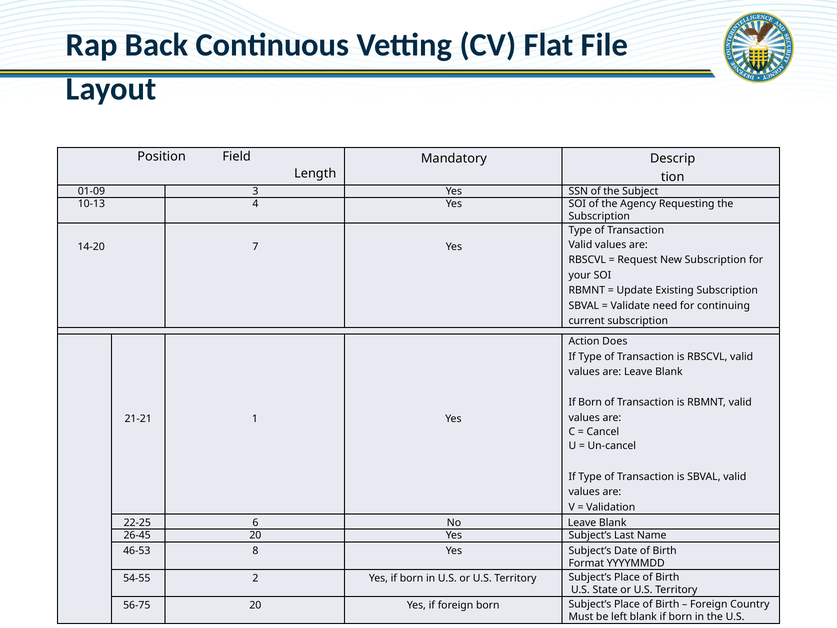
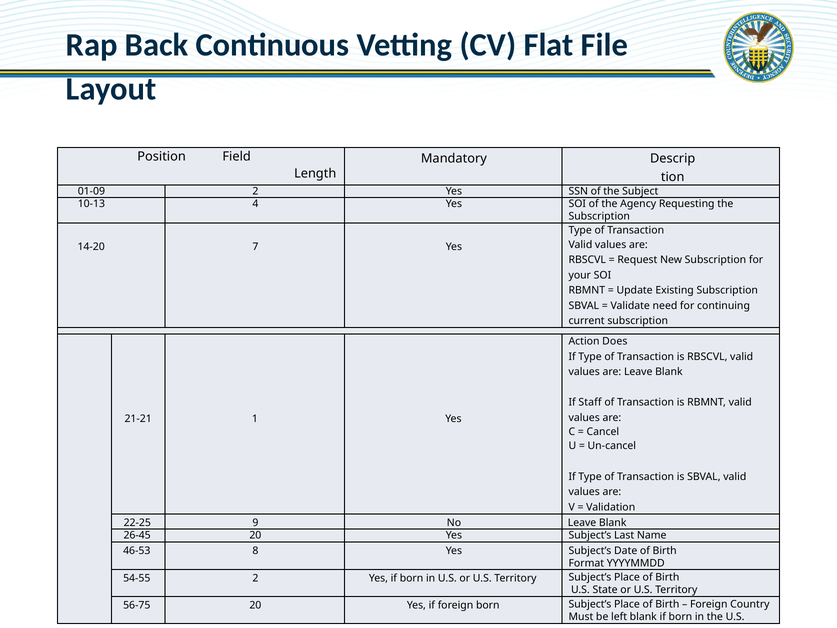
01-09 3: 3 -> 2
Born at (590, 402): Born -> Staff
6: 6 -> 9
